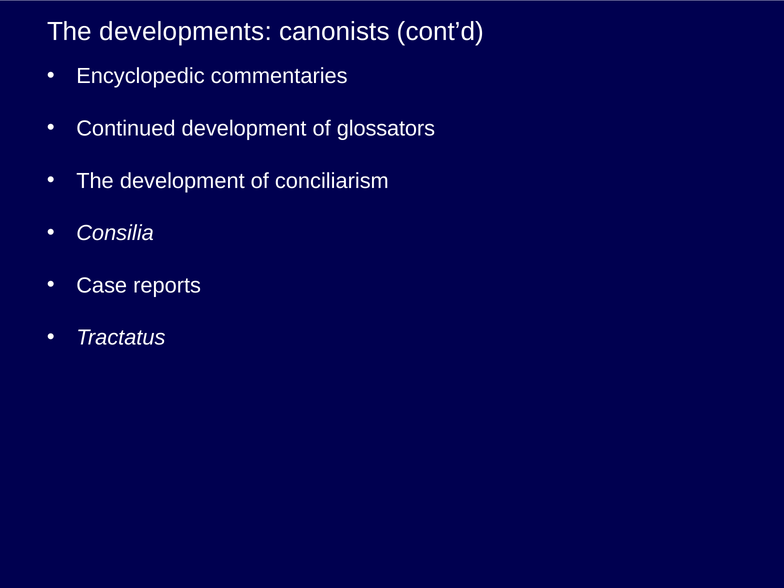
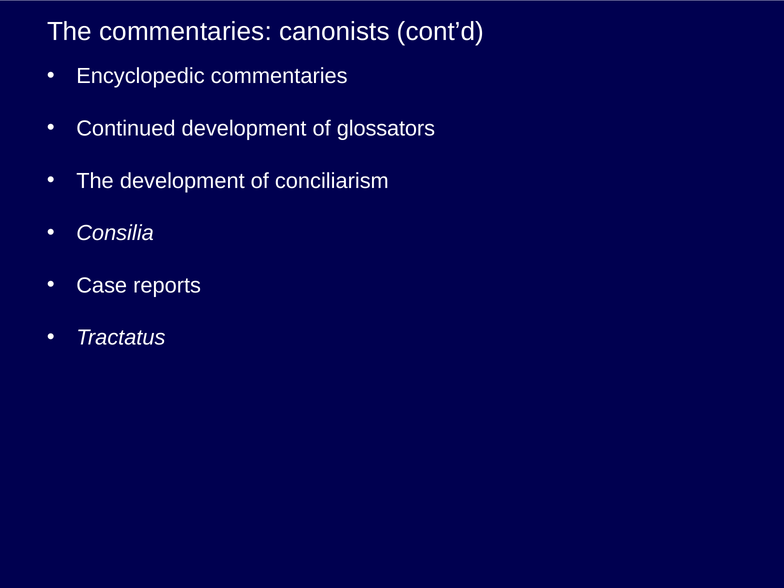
The developments: developments -> commentaries
